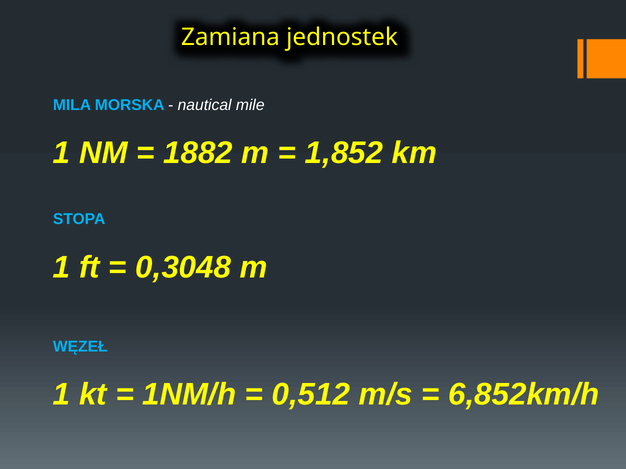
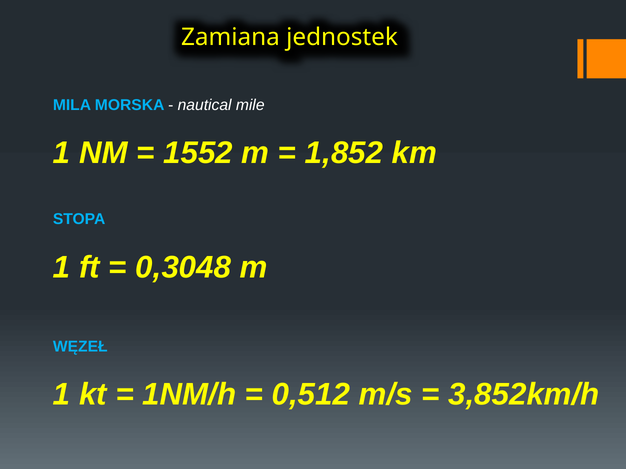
1882: 1882 -> 1552
6,852km/h: 6,852km/h -> 3,852km/h
